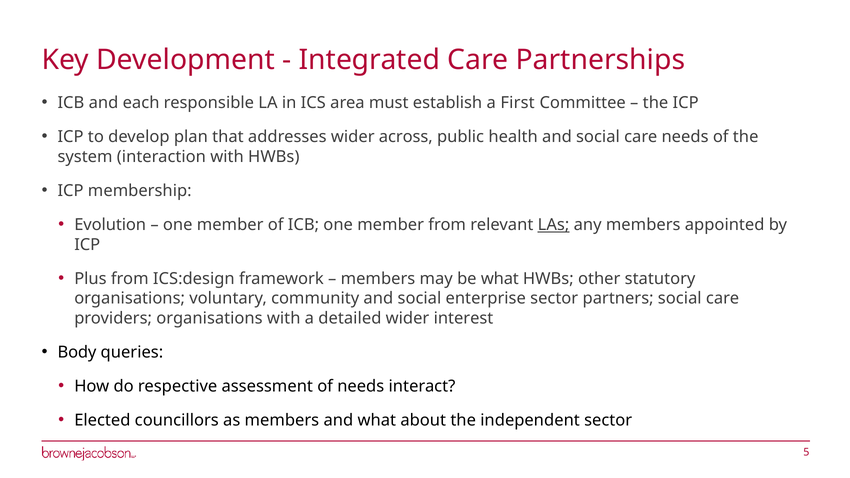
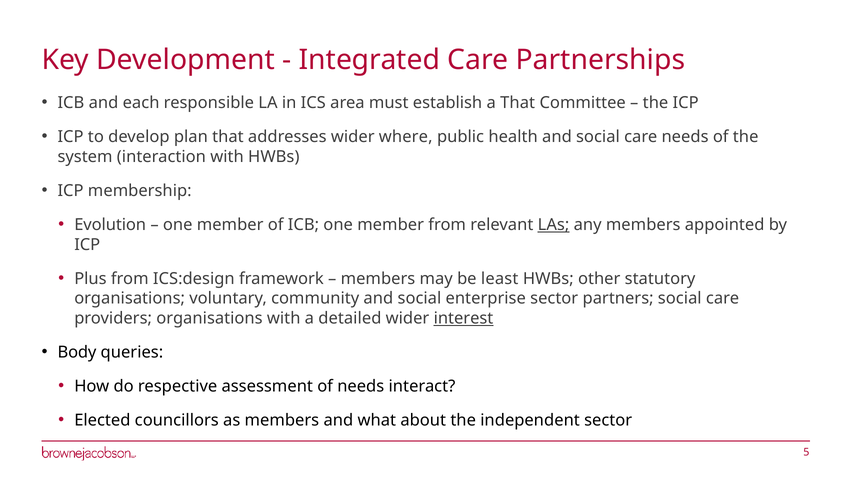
a First: First -> That
across: across -> where
be what: what -> least
interest underline: none -> present
